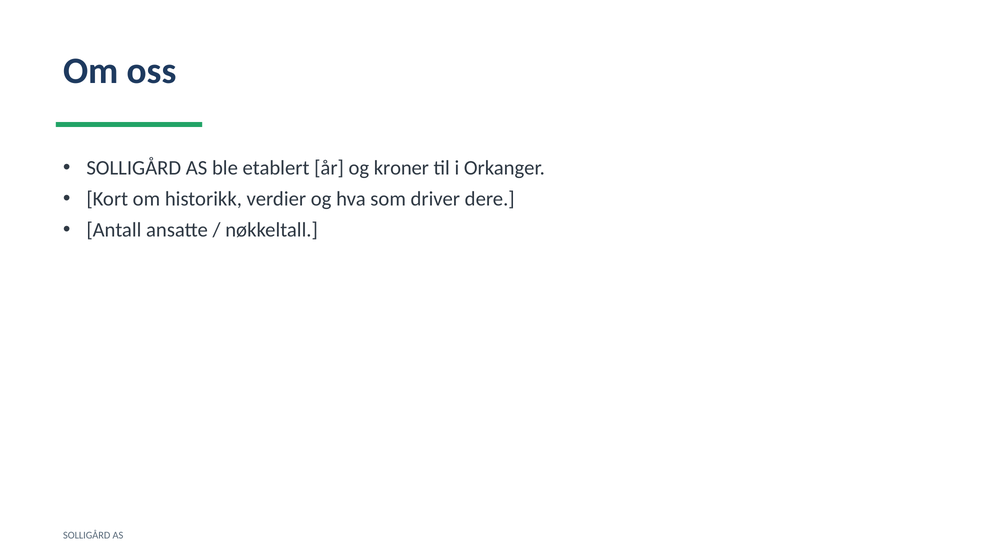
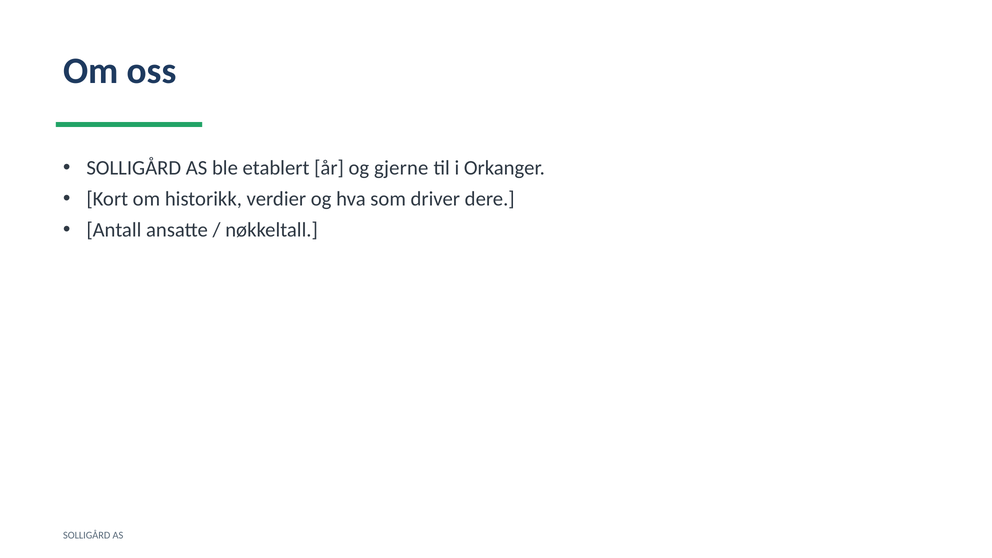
kroner: kroner -> gjerne
